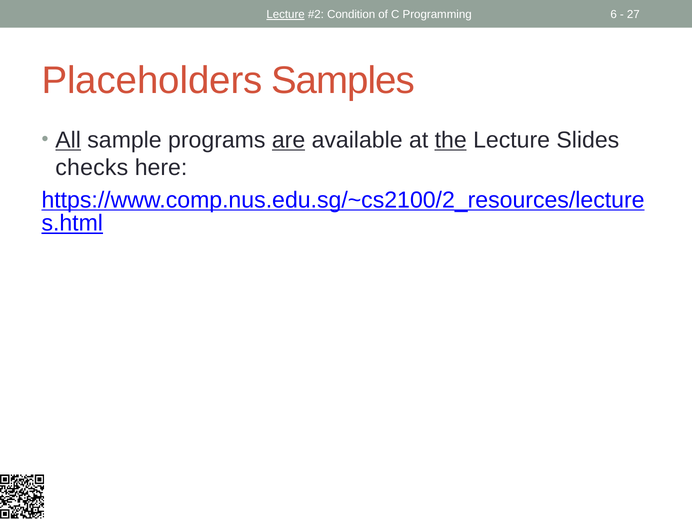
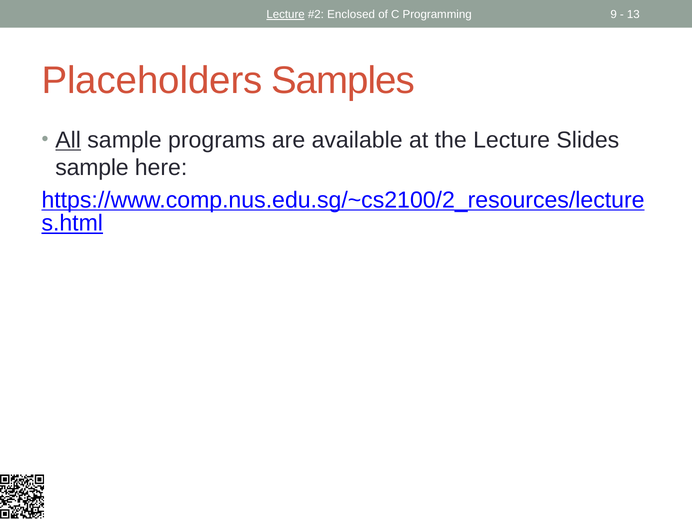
Condition: Condition -> Enclosed
6: 6 -> 9
27: 27 -> 13
are underline: present -> none
the underline: present -> none
checks at (92, 168): checks -> sample
